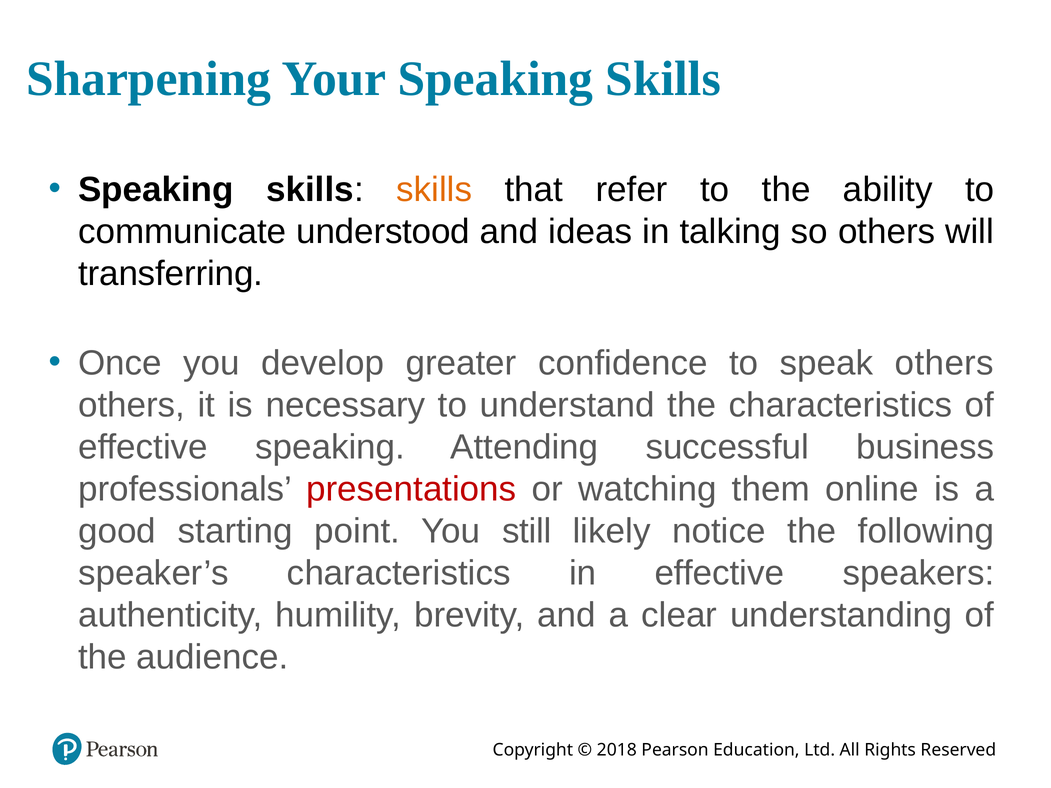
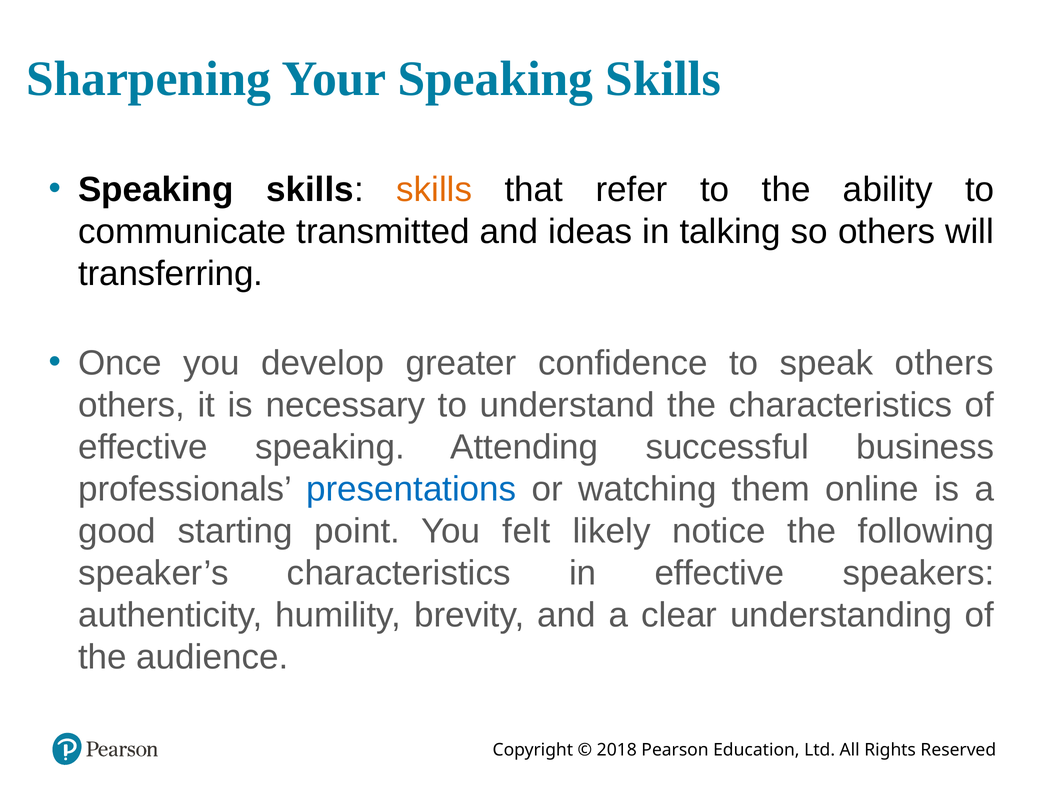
understood: understood -> transmitted
presentations colour: red -> blue
still: still -> felt
